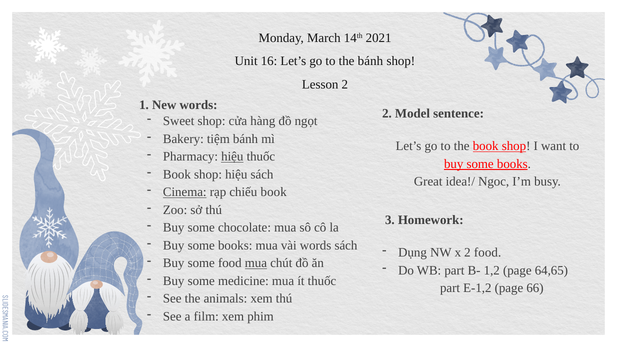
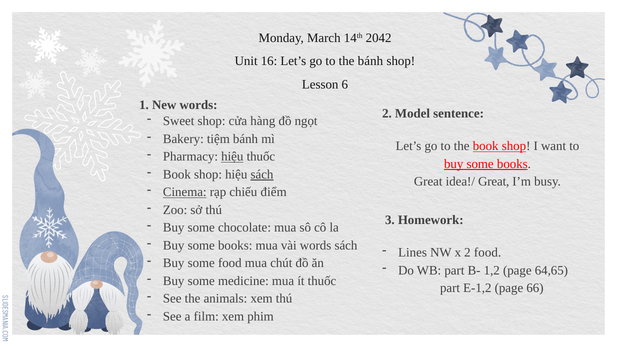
2021: 2021 -> 2042
Lesson 2: 2 -> 6
sách at (262, 174) underline: none -> present
idea!/ Ngoc: Ngoc -> Great
chiếu book: book -> điểm
Dụng: Dụng -> Lines
mua at (256, 263) underline: present -> none
